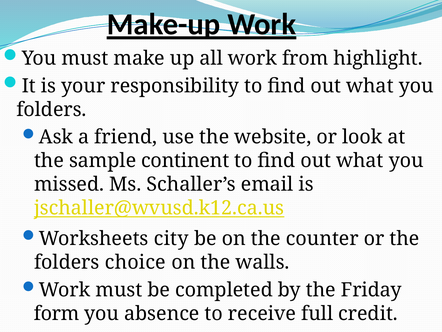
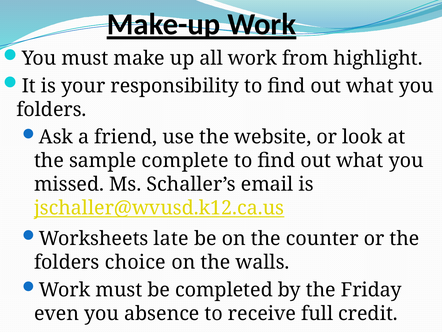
continent: continent -> complete
city: city -> late
form: form -> even
